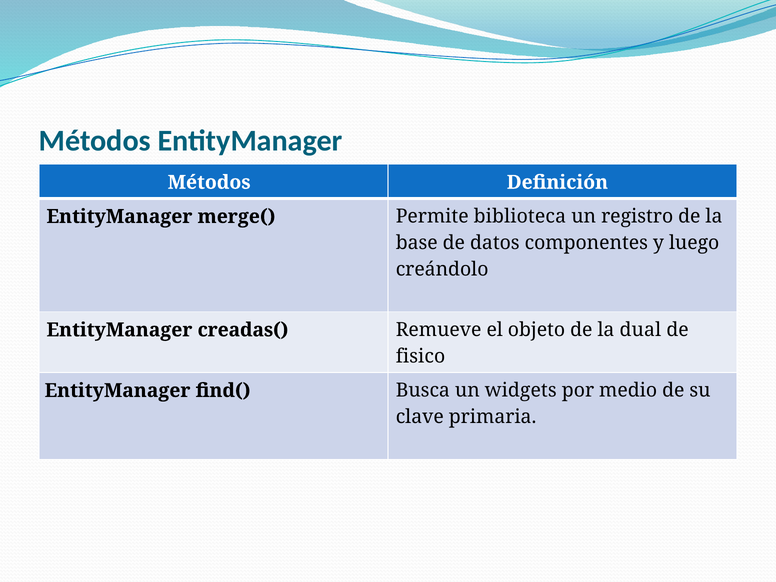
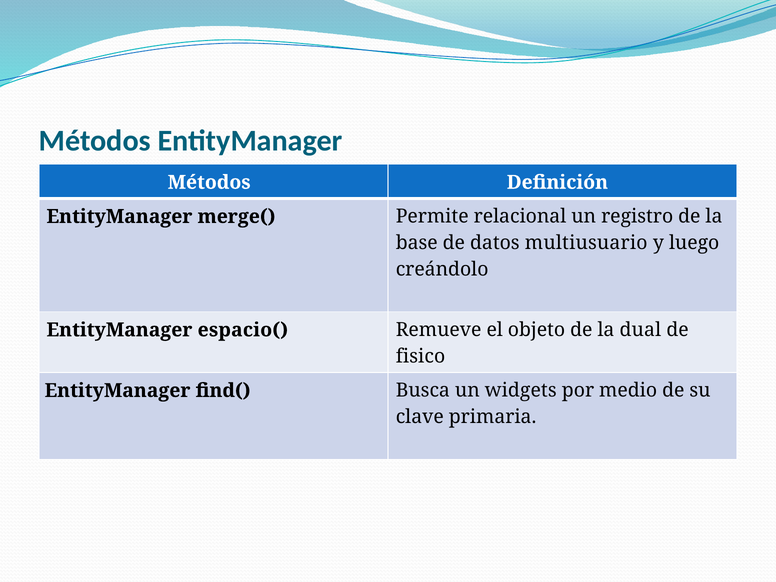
biblioteca: biblioteca -> relacional
componentes: componentes -> multiusuario
creadas(: creadas( -> espacio(
